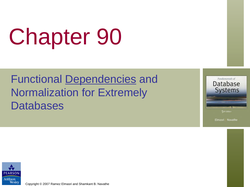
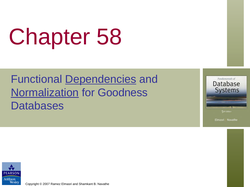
90: 90 -> 58
Normalization underline: none -> present
Extremely: Extremely -> Goodness
